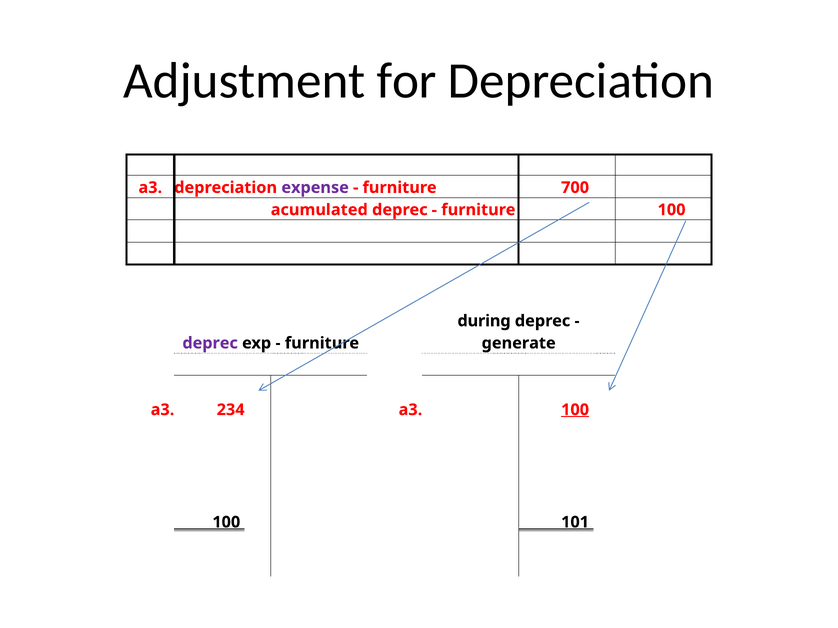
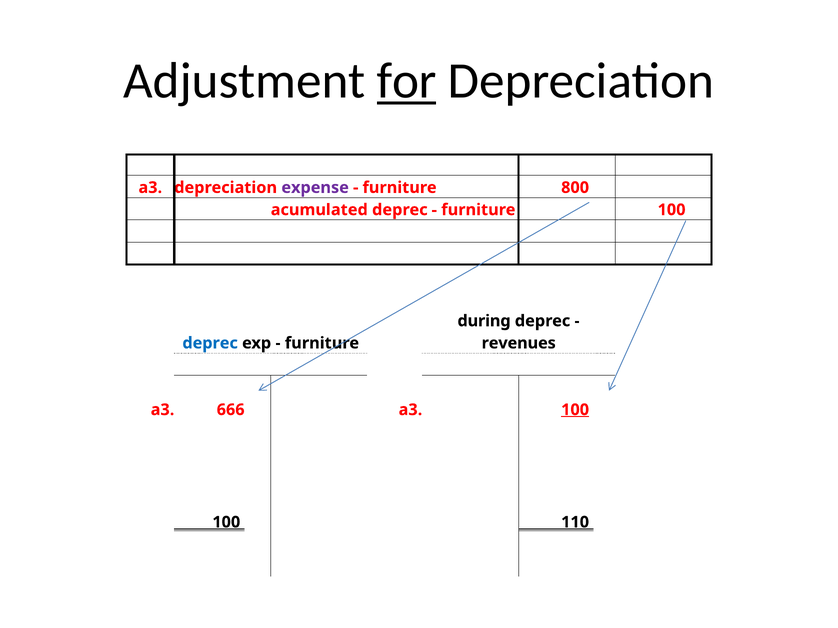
for underline: none -> present
700: 700 -> 800
deprec at (210, 343) colour: purple -> blue
generate: generate -> revenues
234: 234 -> 666
101: 101 -> 110
